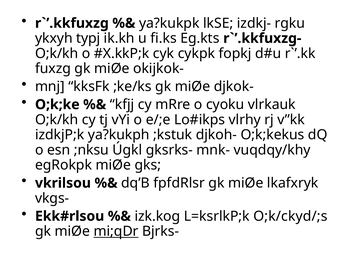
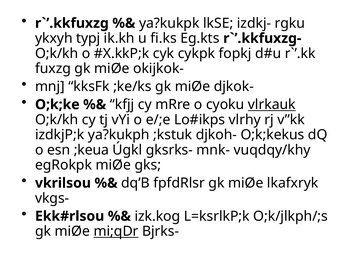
vlrkauk underline: none -> present
;nksu: ;nksu -> ;keua
O;k/ckyd/;s: O;k/ckyd/;s -> O;k/jlkph/;s
